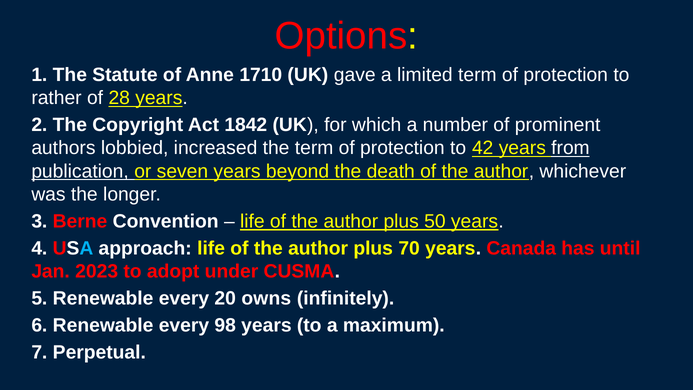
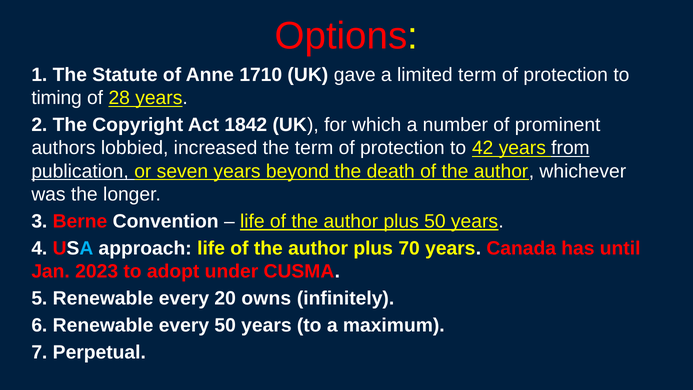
rather: rather -> timing
every 98: 98 -> 50
